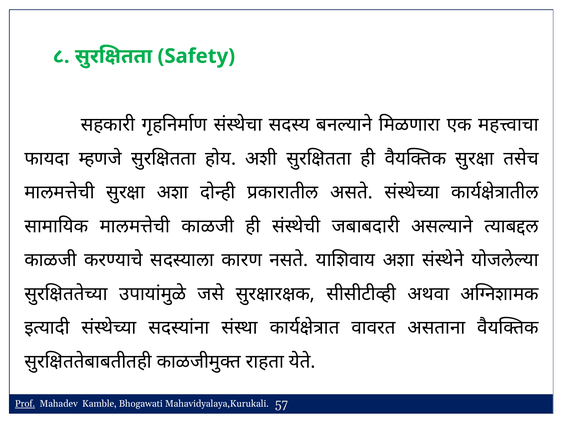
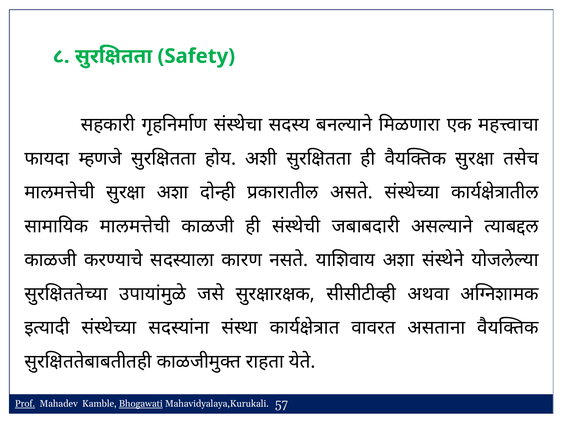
Bhogawati underline: none -> present
